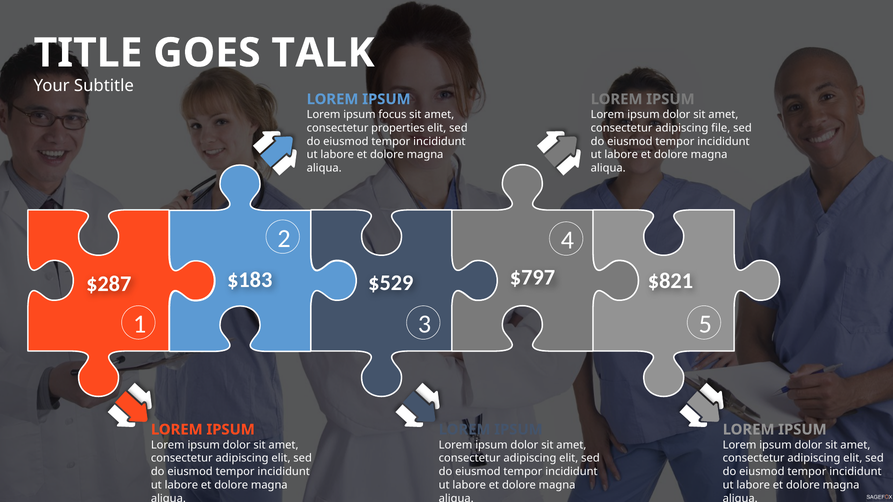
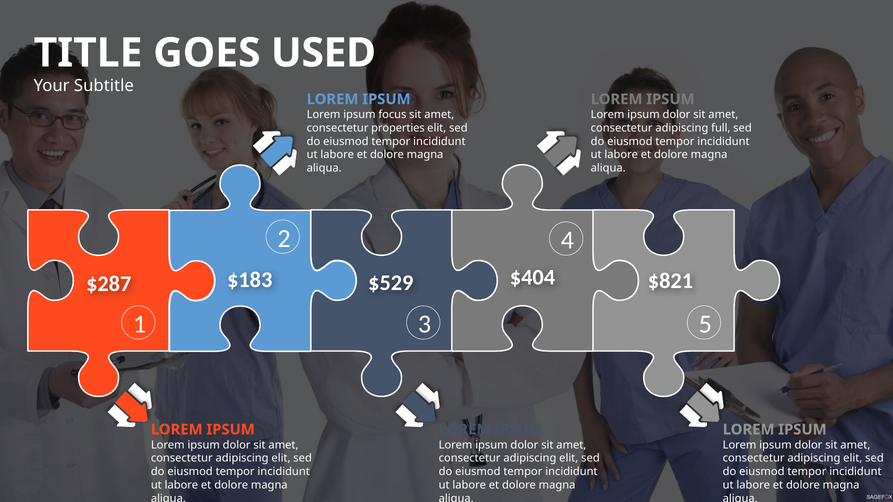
TALK: TALK -> USED
file: file -> full
$797: $797 -> $404
